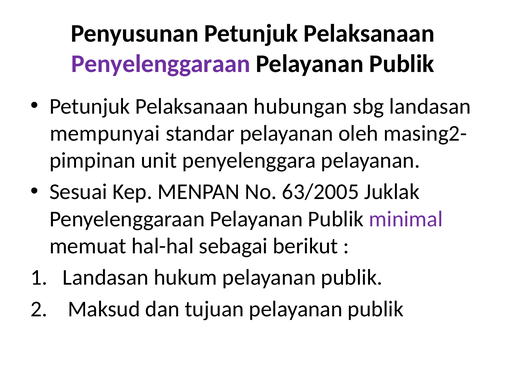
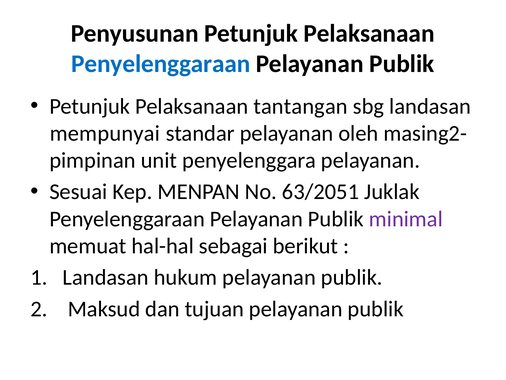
Penyelenggaraan at (161, 64) colour: purple -> blue
hubungan: hubungan -> tantangan
63/2005: 63/2005 -> 63/2051
